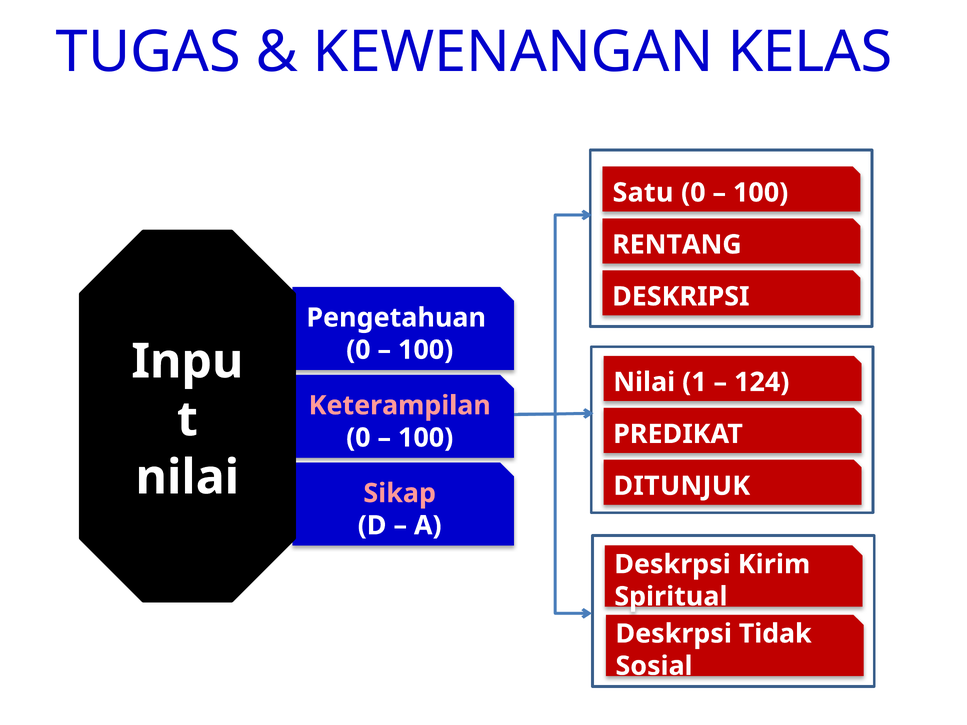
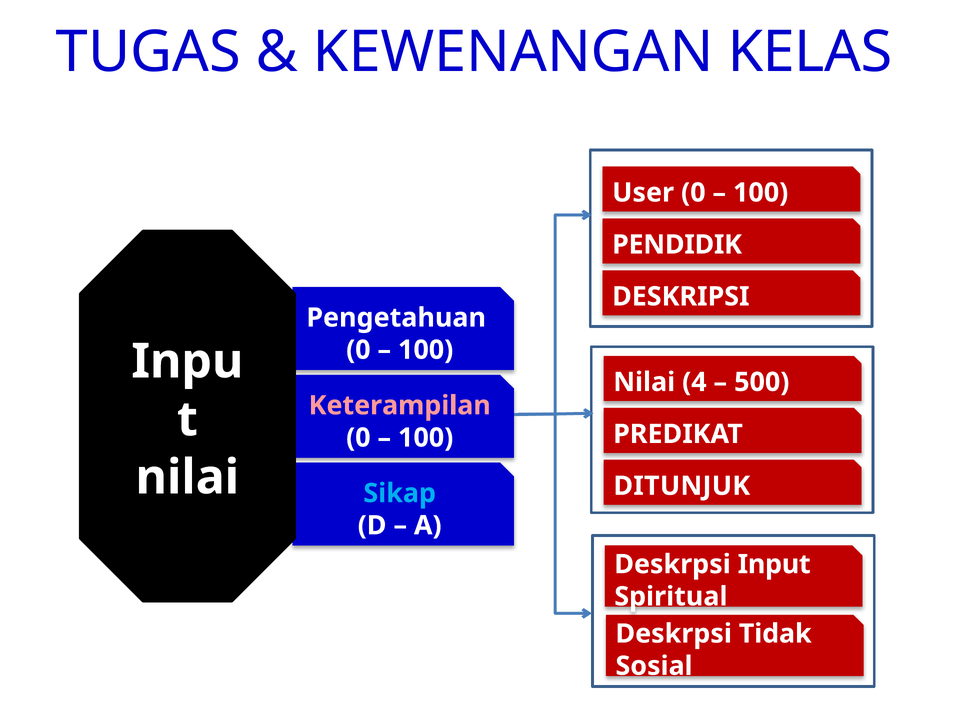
Satu: Satu -> User
RENTANG: RENTANG -> PENDIDIK
1: 1 -> 4
124: 124 -> 500
Sikap colour: pink -> light blue
Kirim: Kirim -> Input
